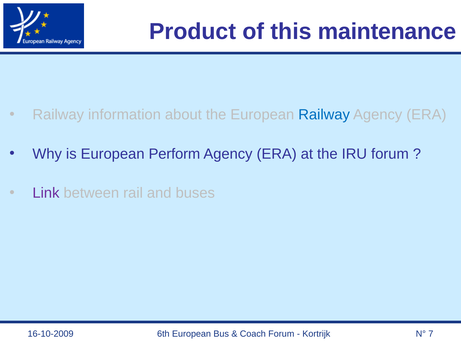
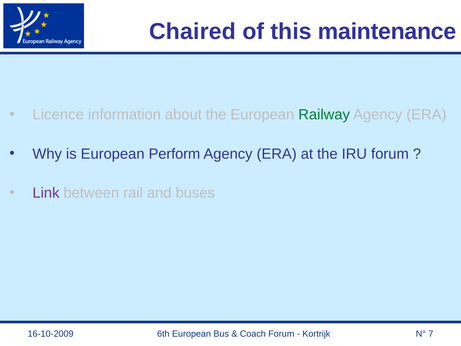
Product: Product -> Chaired
Railway at (58, 115): Railway -> Licence
Railway at (324, 115) colour: blue -> green
